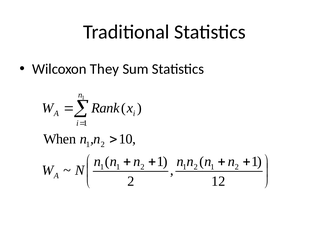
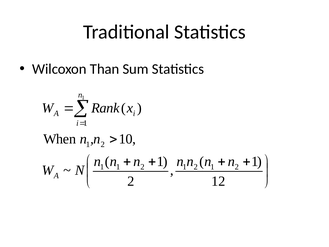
They: They -> Than
